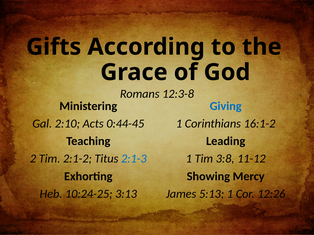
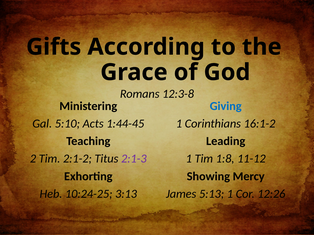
2:10: 2:10 -> 5:10
0:44-45: 0:44-45 -> 1:44-45
2:1-3 colour: blue -> purple
3:8: 3:8 -> 1:8
